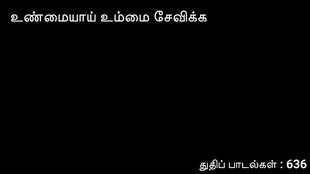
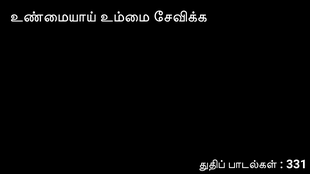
636: 636 -> 331
